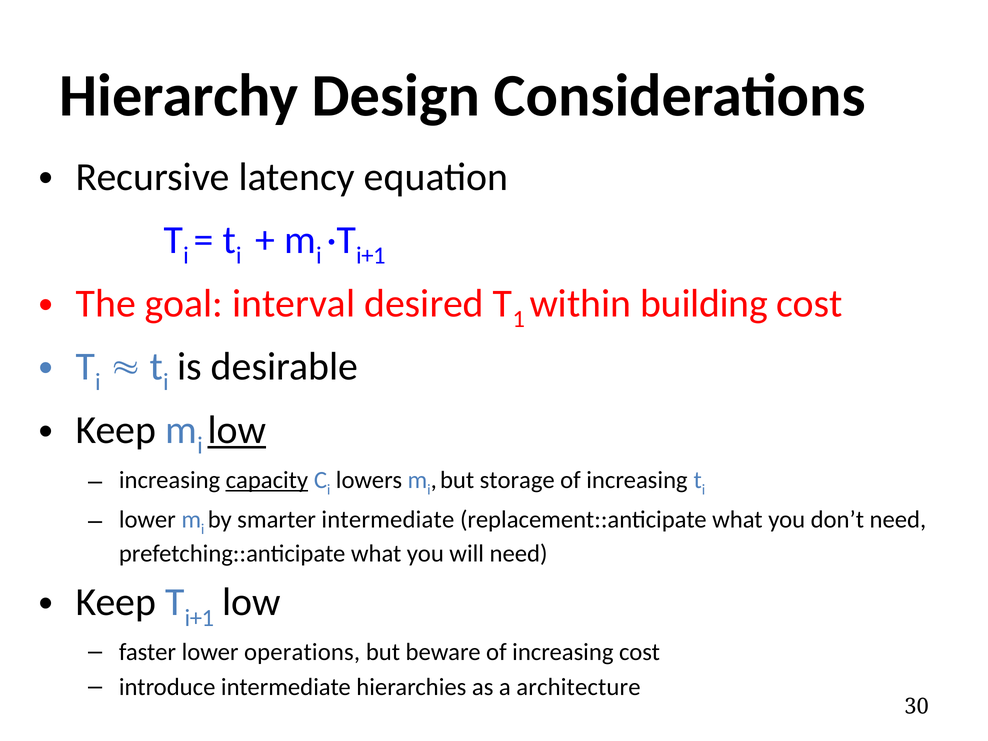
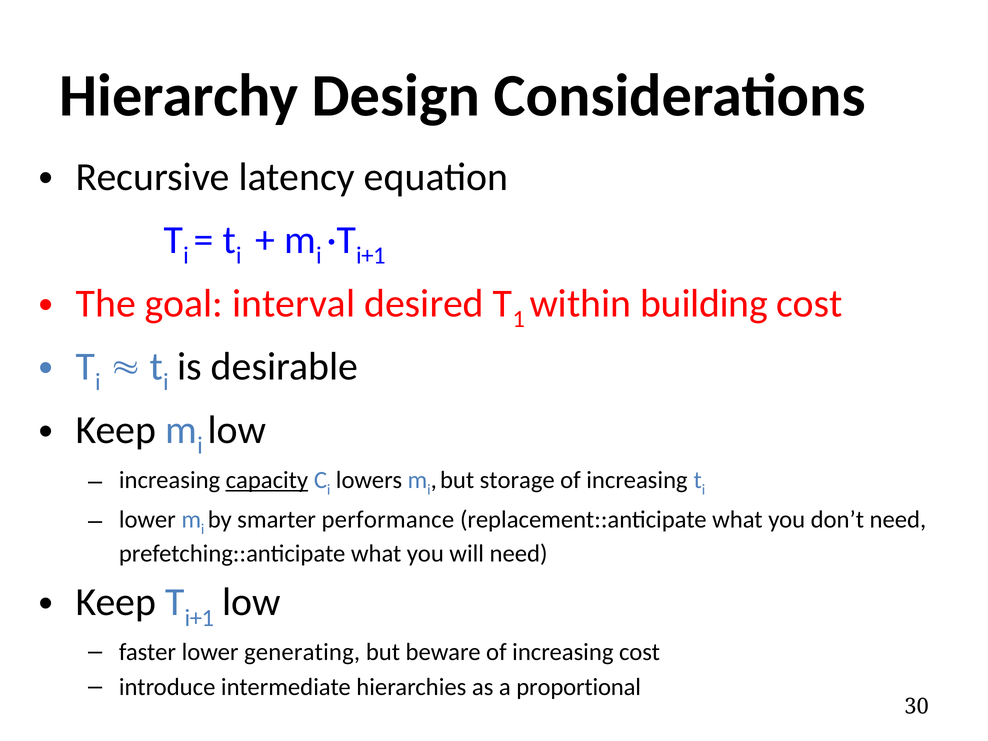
low at (237, 430) underline: present -> none
smarter intermediate: intermediate -> performance
operations: operations -> generating
architecture: architecture -> proportional
